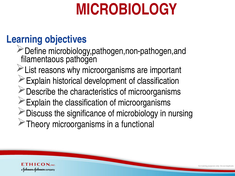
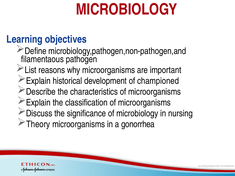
of classification: classification -> championed
functional: functional -> gonorrhea
